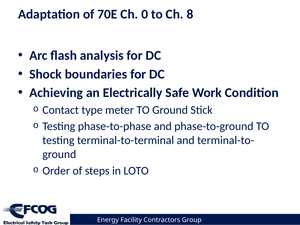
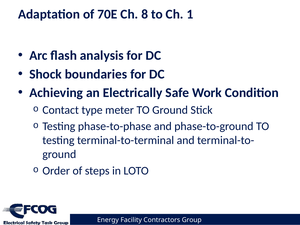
0: 0 -> 8
8: 8 -> 1
